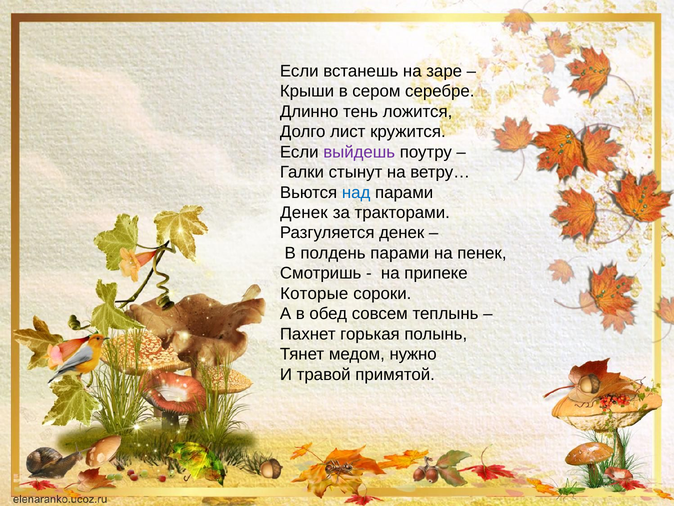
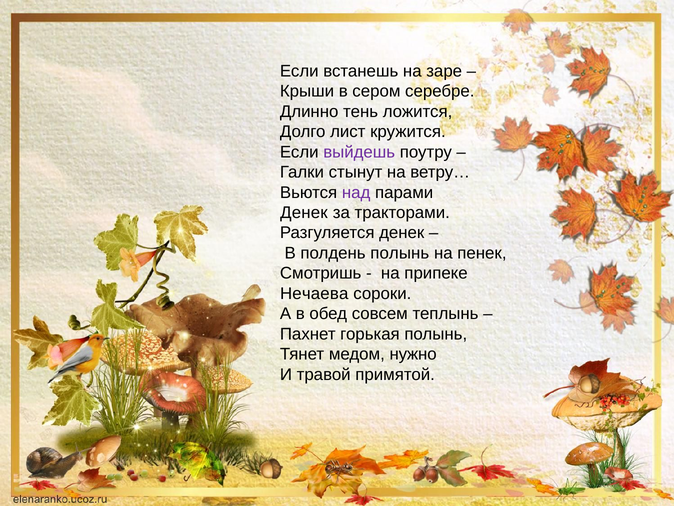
над colour: blue -> purple
полдень парами: парами -> полынь
Которые: Которые -> Нечаева
